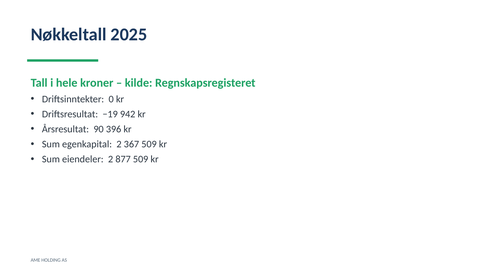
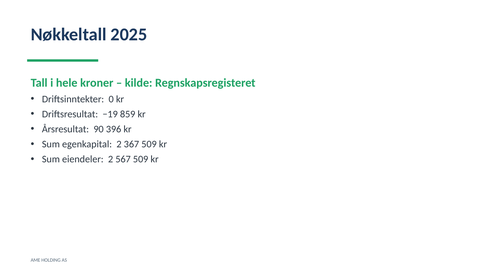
942: 942 -> 859
877: 877 -> 567
